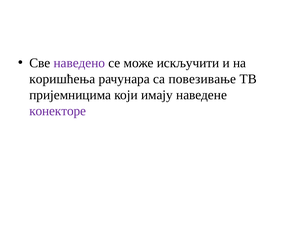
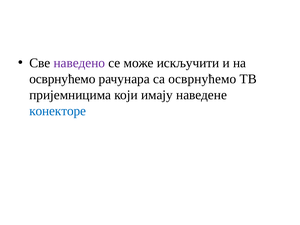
коришћења at (62, 79): коришћења -> осврнућемо
са повезивање: повезивање -> осврнућемо
конекторе colour: purple -> blue
